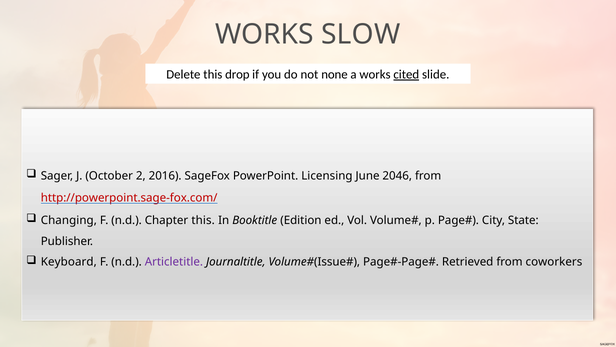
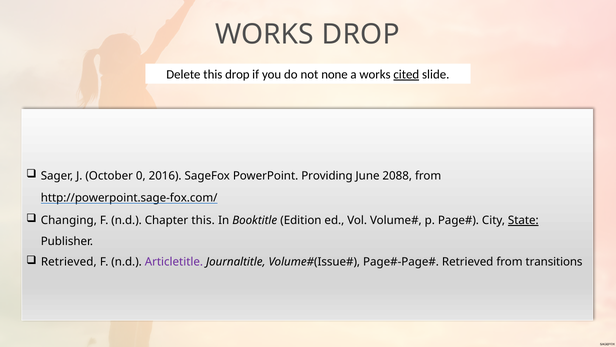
WORKS SLOW: SLOW -> DROP
2: 2 -> 0
Licensing: Licensing -> Providing
2046: 2046 -> 2088
http://powerpoint.sage-fox.com/ colour: red -> black
State underline: none -> present
Keyboard at (69, 262): Keyboard -> Retrieved
coworkers: coworkers -> transitions
